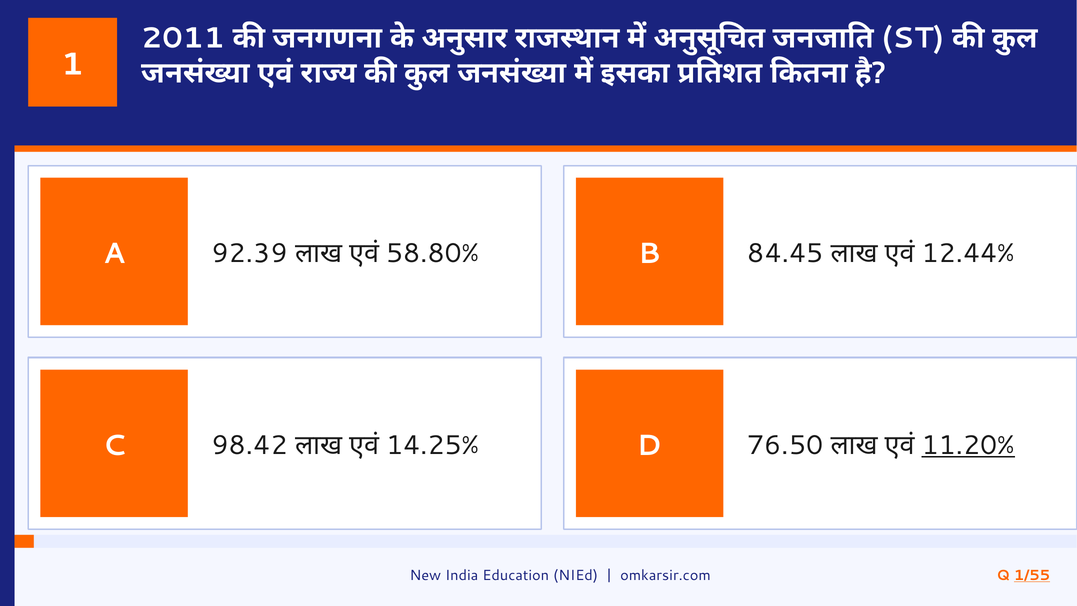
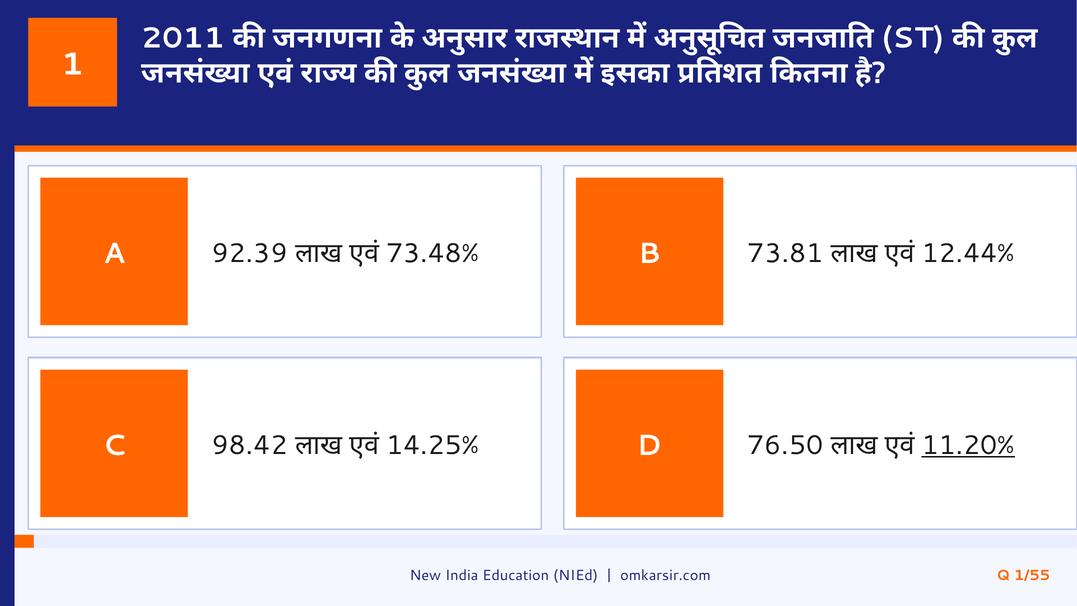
58.80%: 58.80% -> 73.48%
84.45: 84.45 -> 73.81
1/55 underline: present -> none
